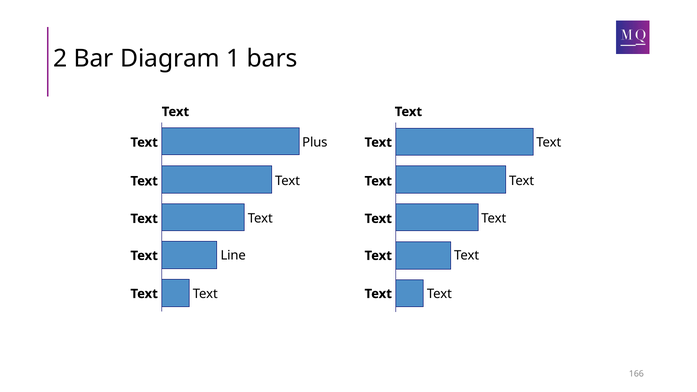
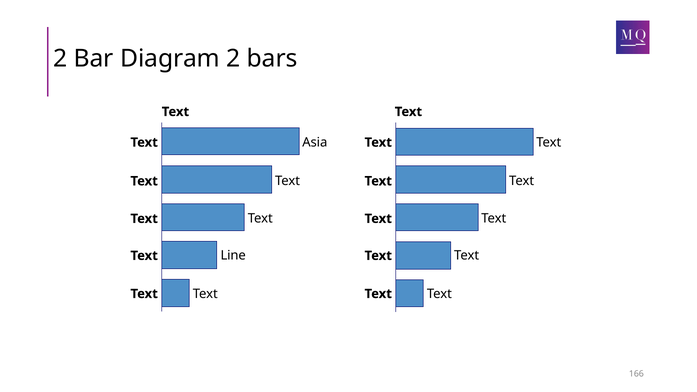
Diagram 1: 1 -> 2
Plus: Plus -> Asia
